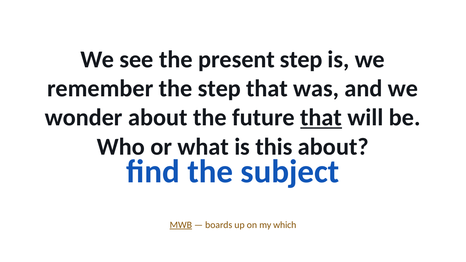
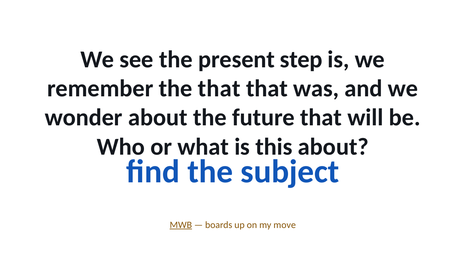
the step: step -> that
that at (321, 118) underline: present -> none
which: which -> move
